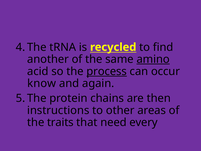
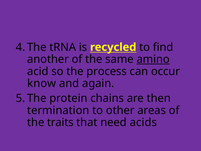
process underline: present -> none
instructions: instructions -> termination
every: every -> acids
